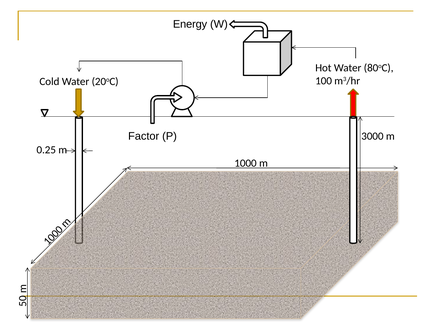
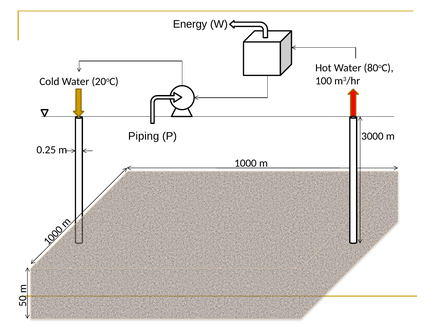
Factor: Factor -> Piping
